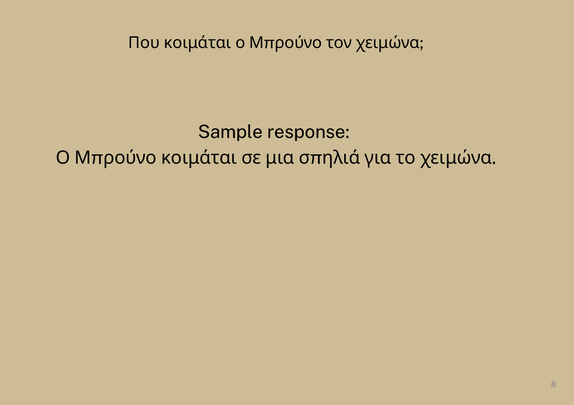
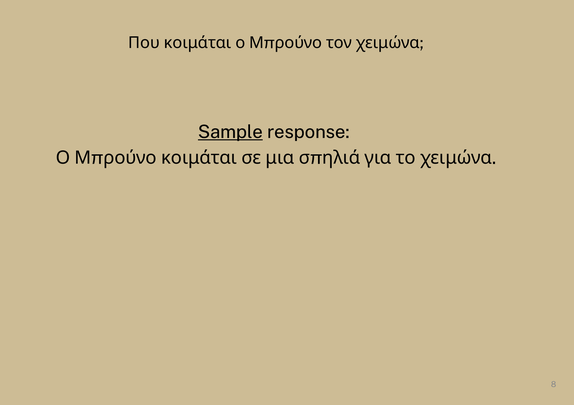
Sample underline: none -> present
